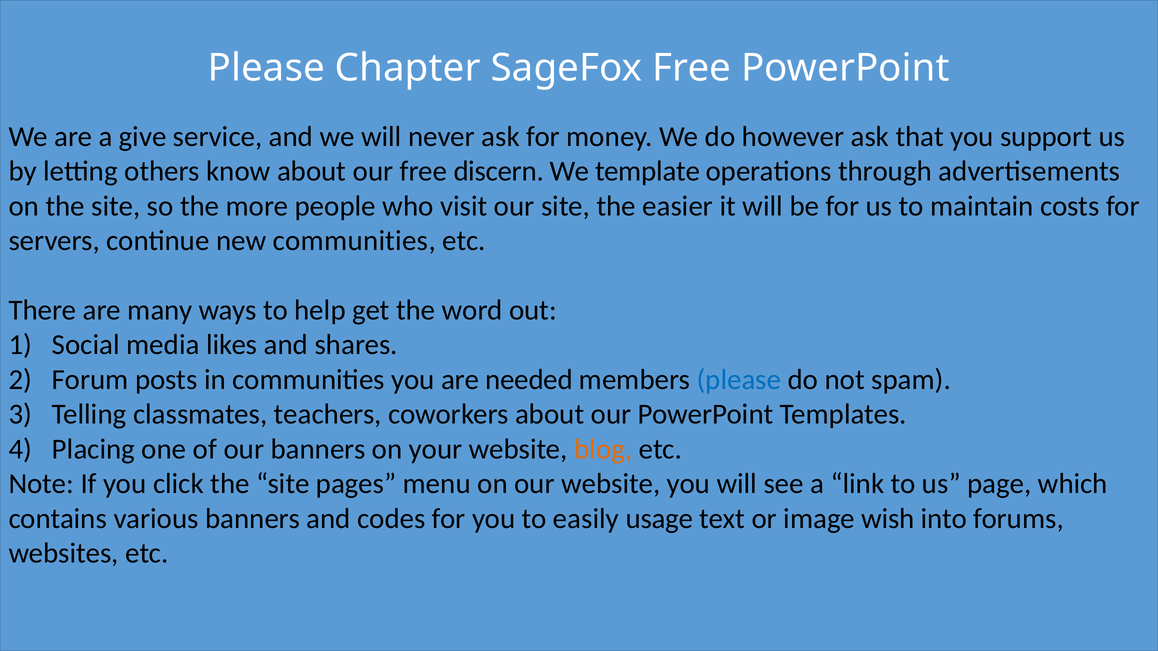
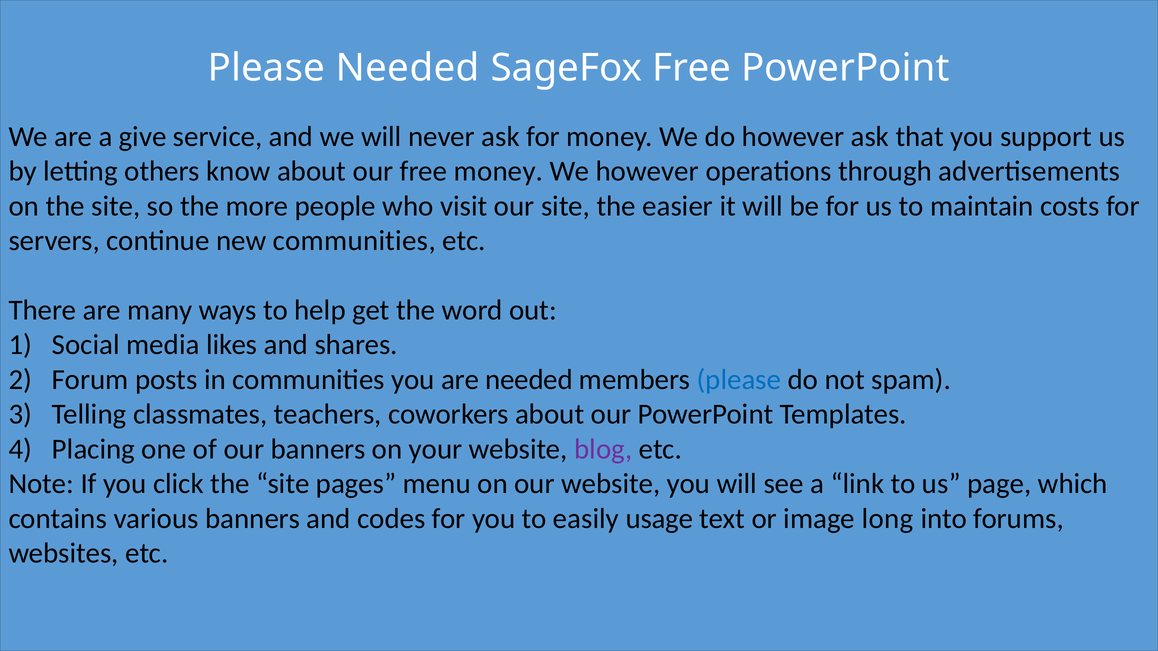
Please Chapter: Chapter -> Needed
free discern: discern -> money
We template: template -> however
blog colour: orange -> purple
wish: wish -> long
